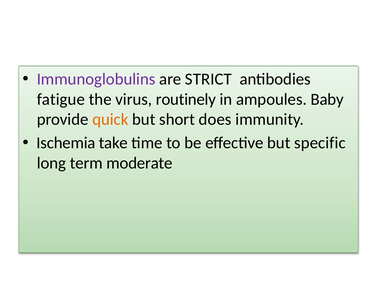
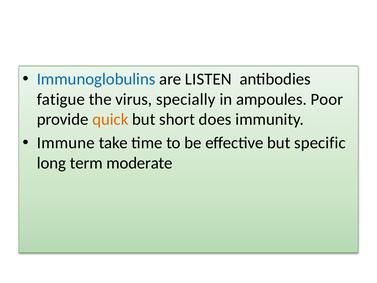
Immunoglobulins colour: purple -> blue
STRICT: STRICT -> LISTEN
routinely: routinely -> specially
Baby: Baby -> Poor
Ischemia: Ischemia -> Immune
